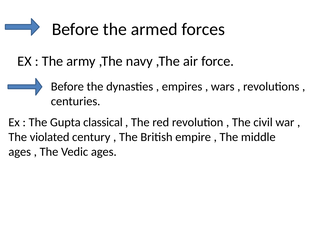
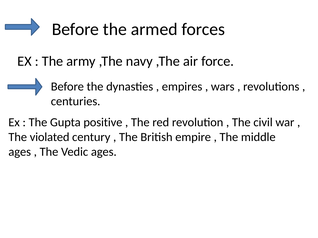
classical: classical -> positive
